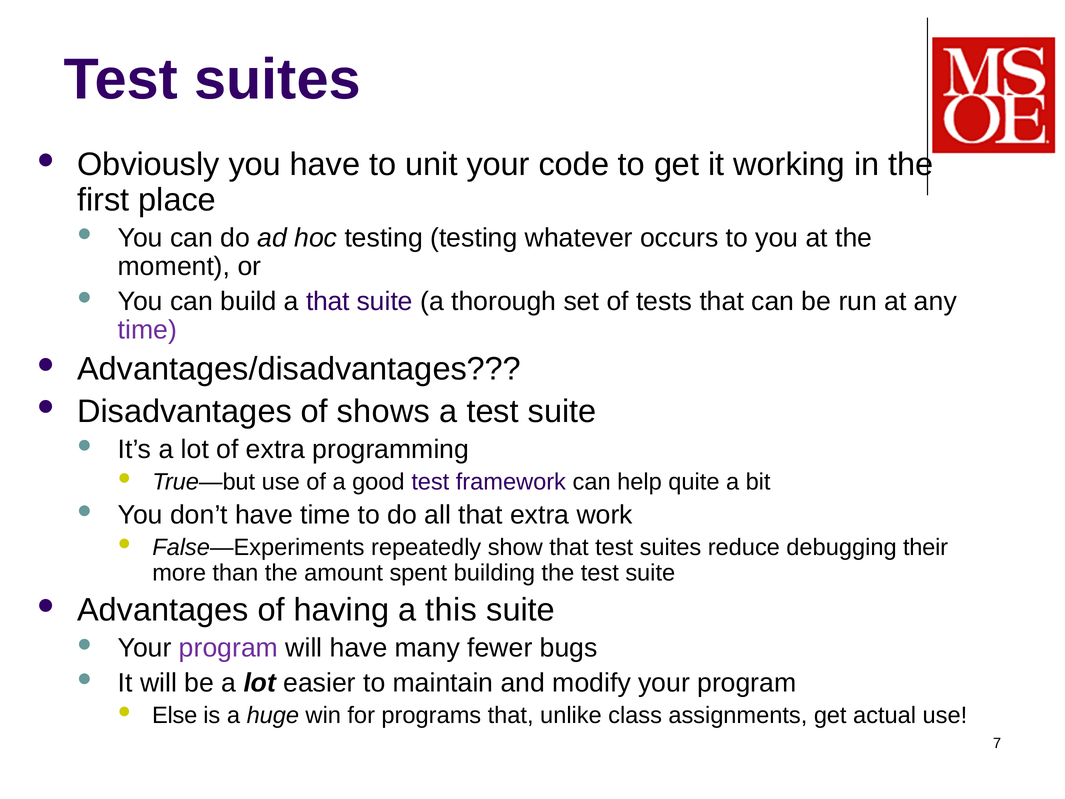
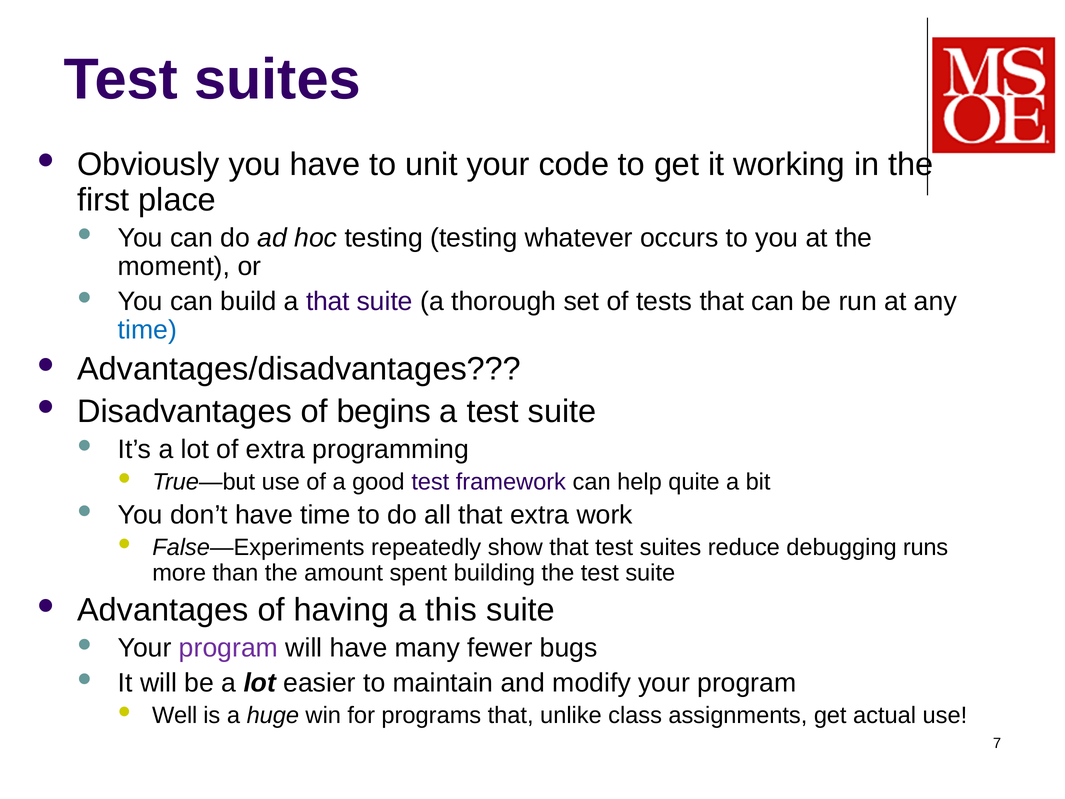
time at (147, 330) colour: purple -> blue
shows: shows -> begins
their: their -> runs
Else: Else -> Well
